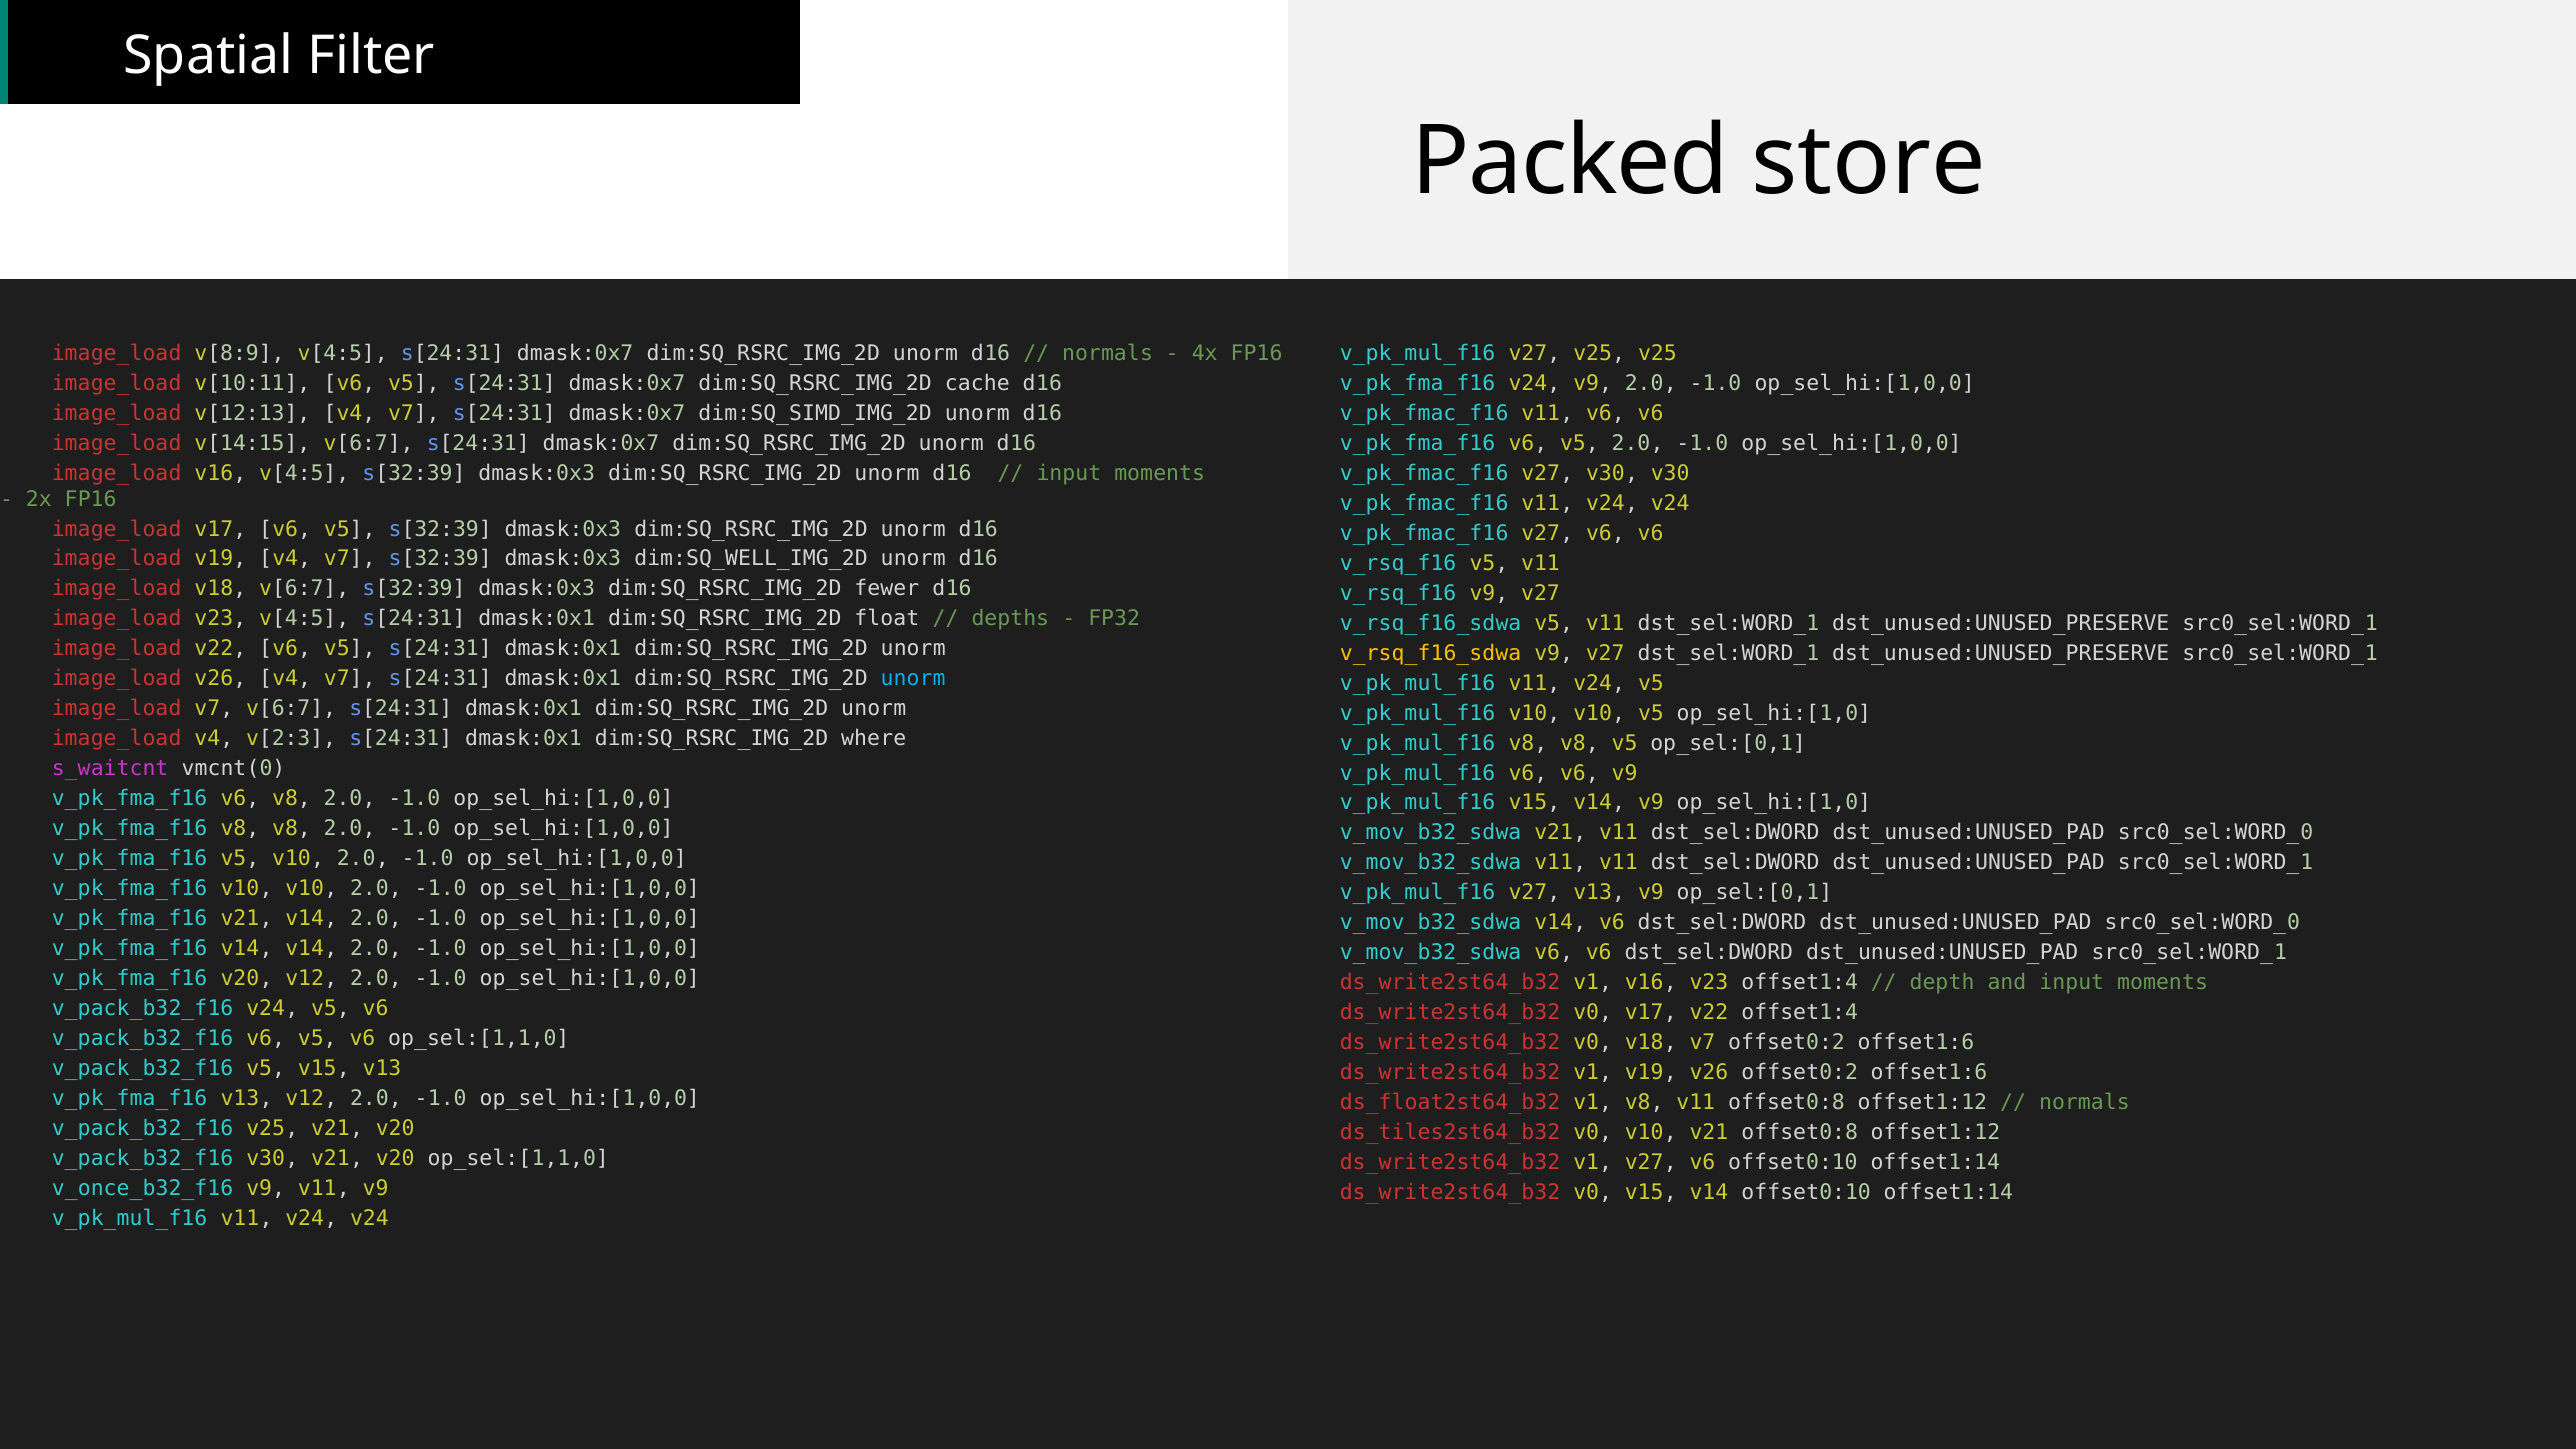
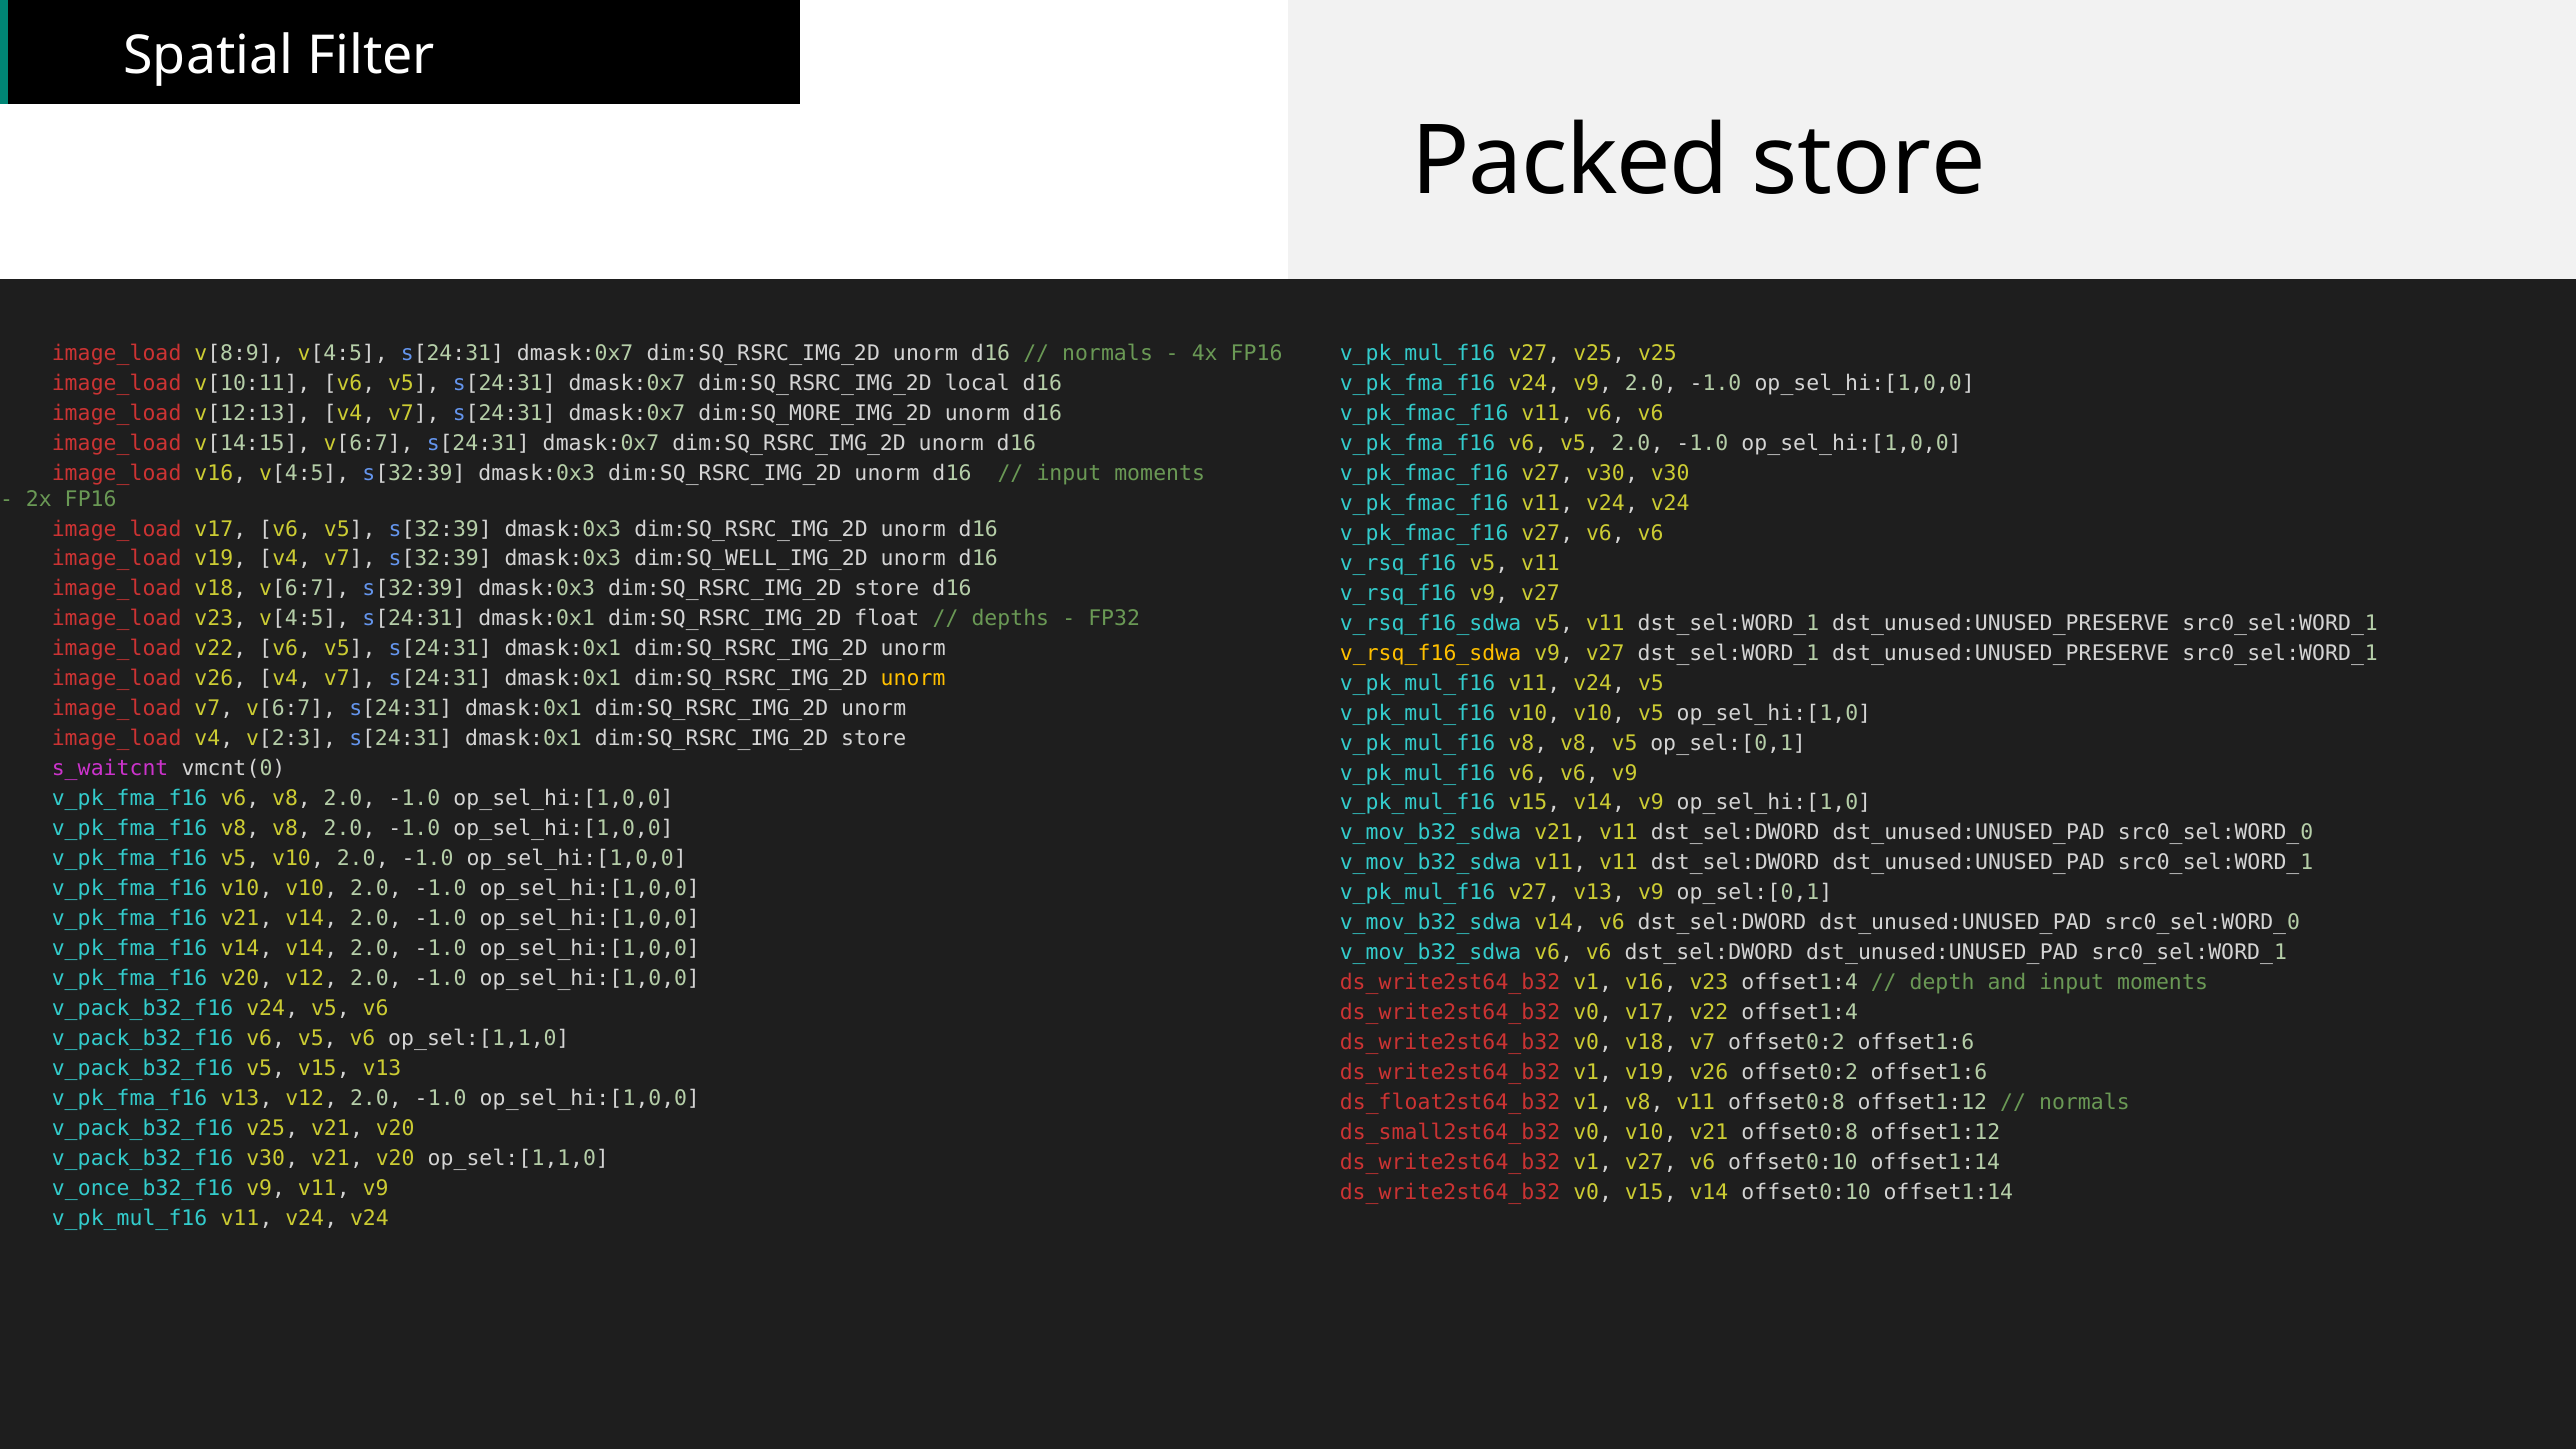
cache: cache -> local
dim:SQ_SIMD_IMG_2D: dim:SQ_SIMD_IMG_2D -> dim:SQ_MORE_IMG_2D
dmask:0x3 dim:SQ_RSRC_IMG_2D fewer: fewer -> store
unorm at (913, 679) colour: light blue -> yellow
dmask:0x1 dim:SQ_RSRC_IMG_2D where: where -> store
ds_tiles2st64_b32: ds_tiles2st64_b32 -> ds_small2st64_b32
